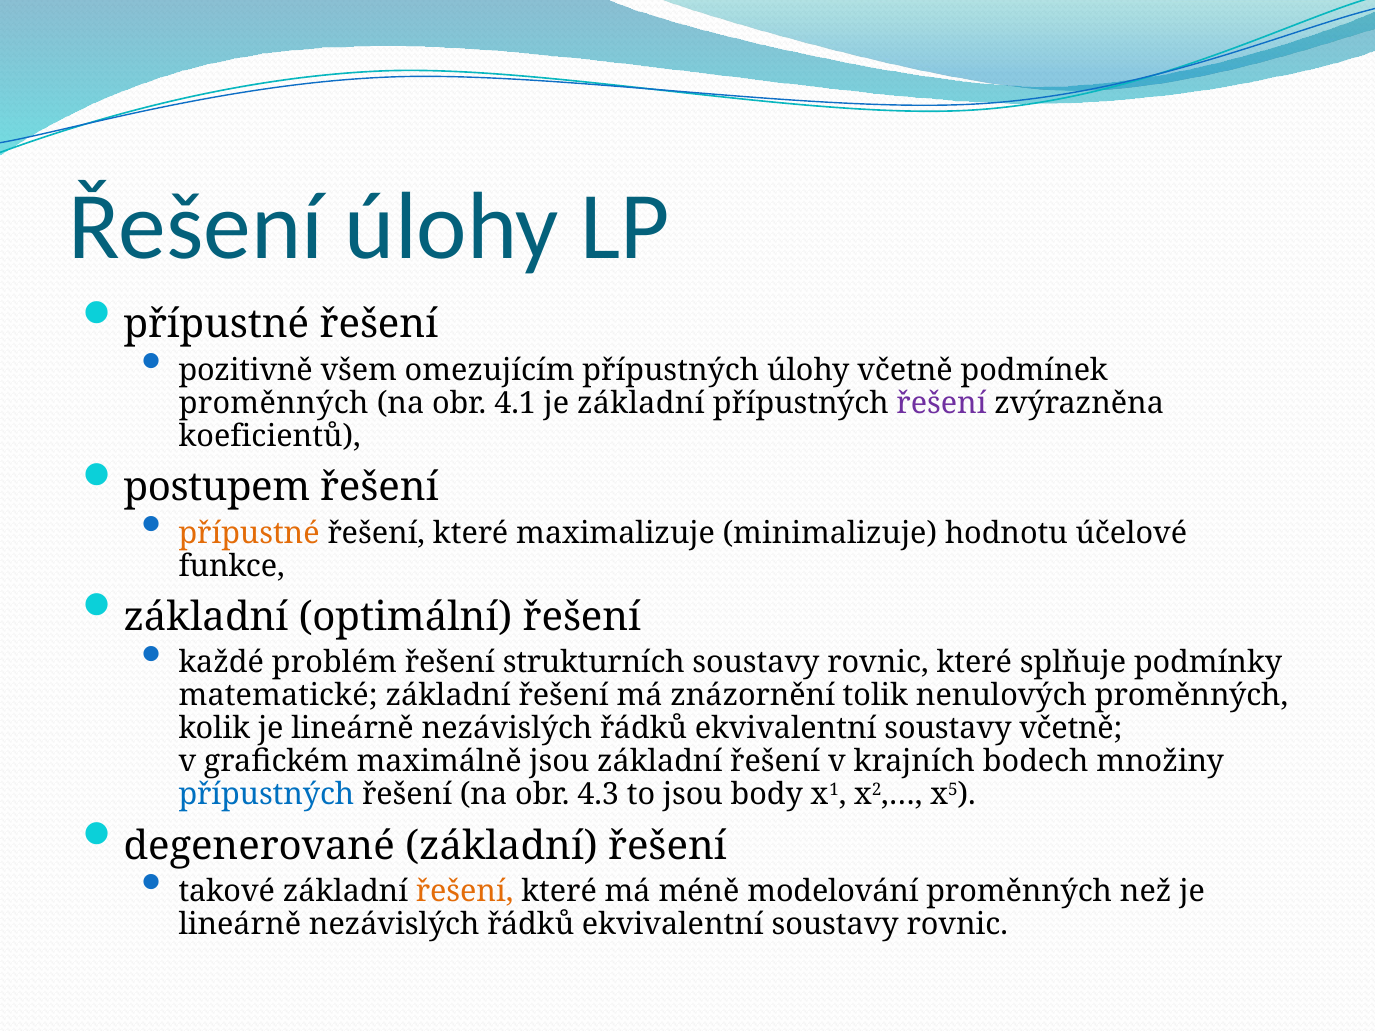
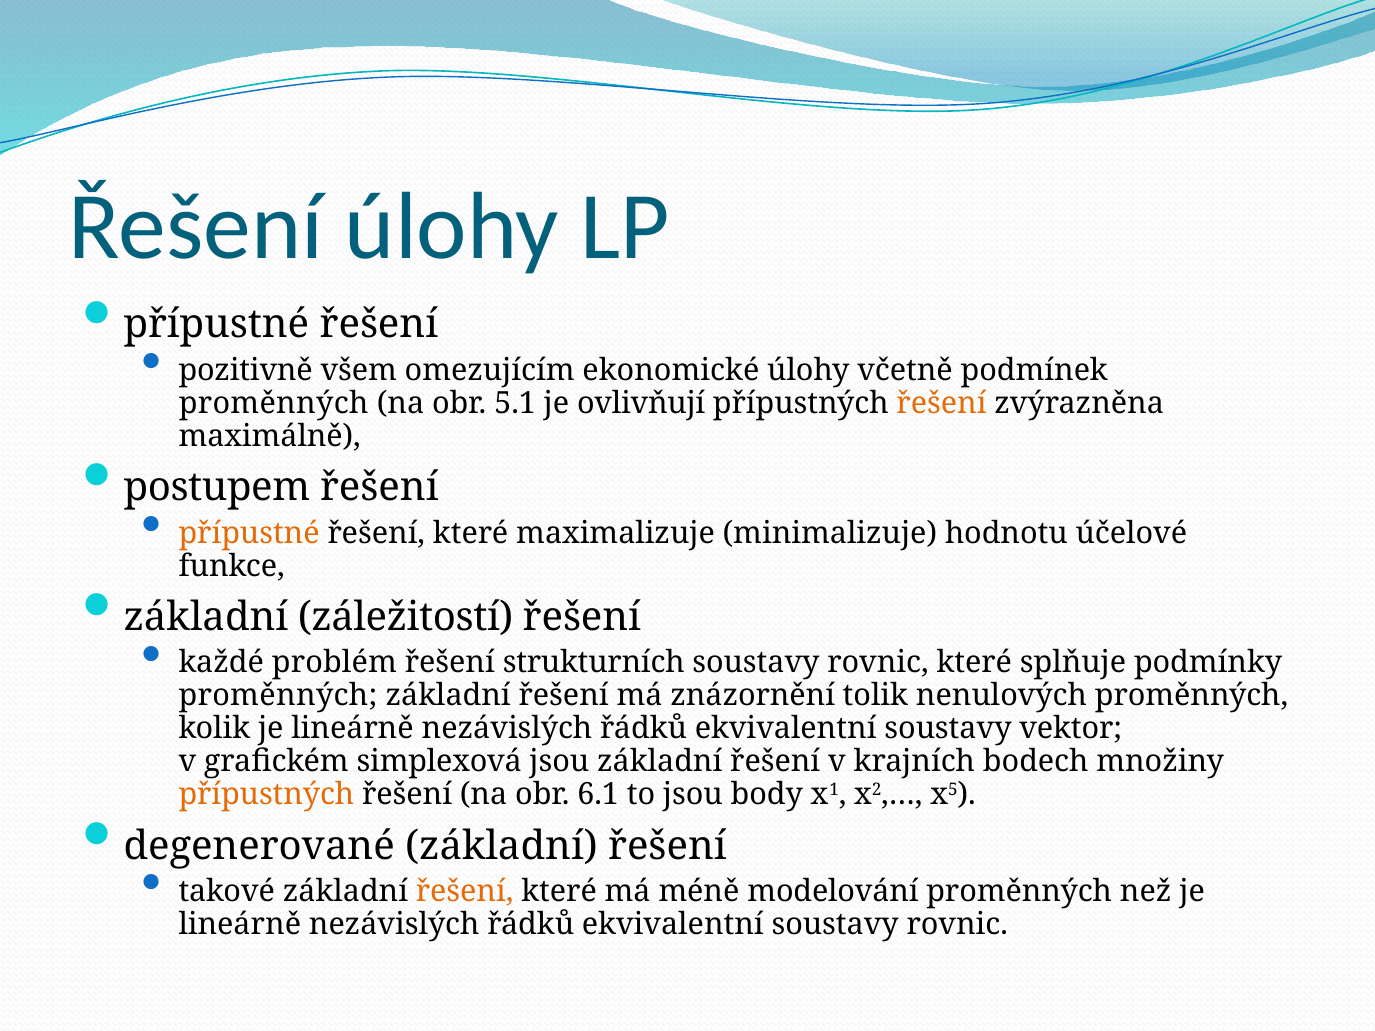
omezujícím přípustných: přípustných -> ekonomické
4.1: 4.1 -> 5.1
je základní: základní -> ovlivňují
řešení at (942, 403) colour: purple -> orange
koeficientů: koeficientů -> maximálně
optimální: optimální -> záležitostí
matematické at (278, 696): matematické -> proměnných
soustavy včetně: včetně -> vektor
maximálně: maximálně -> simplexová
přípustných at (266, 795) colour: blue -> orange
4.3: 4.3 -> 6.1
